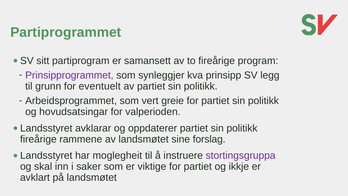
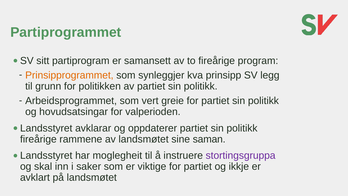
Prinsipprogrammet colour: purple -> orange
eventuelt: eventuelt -> politikken
forslag: forslag -> saman
